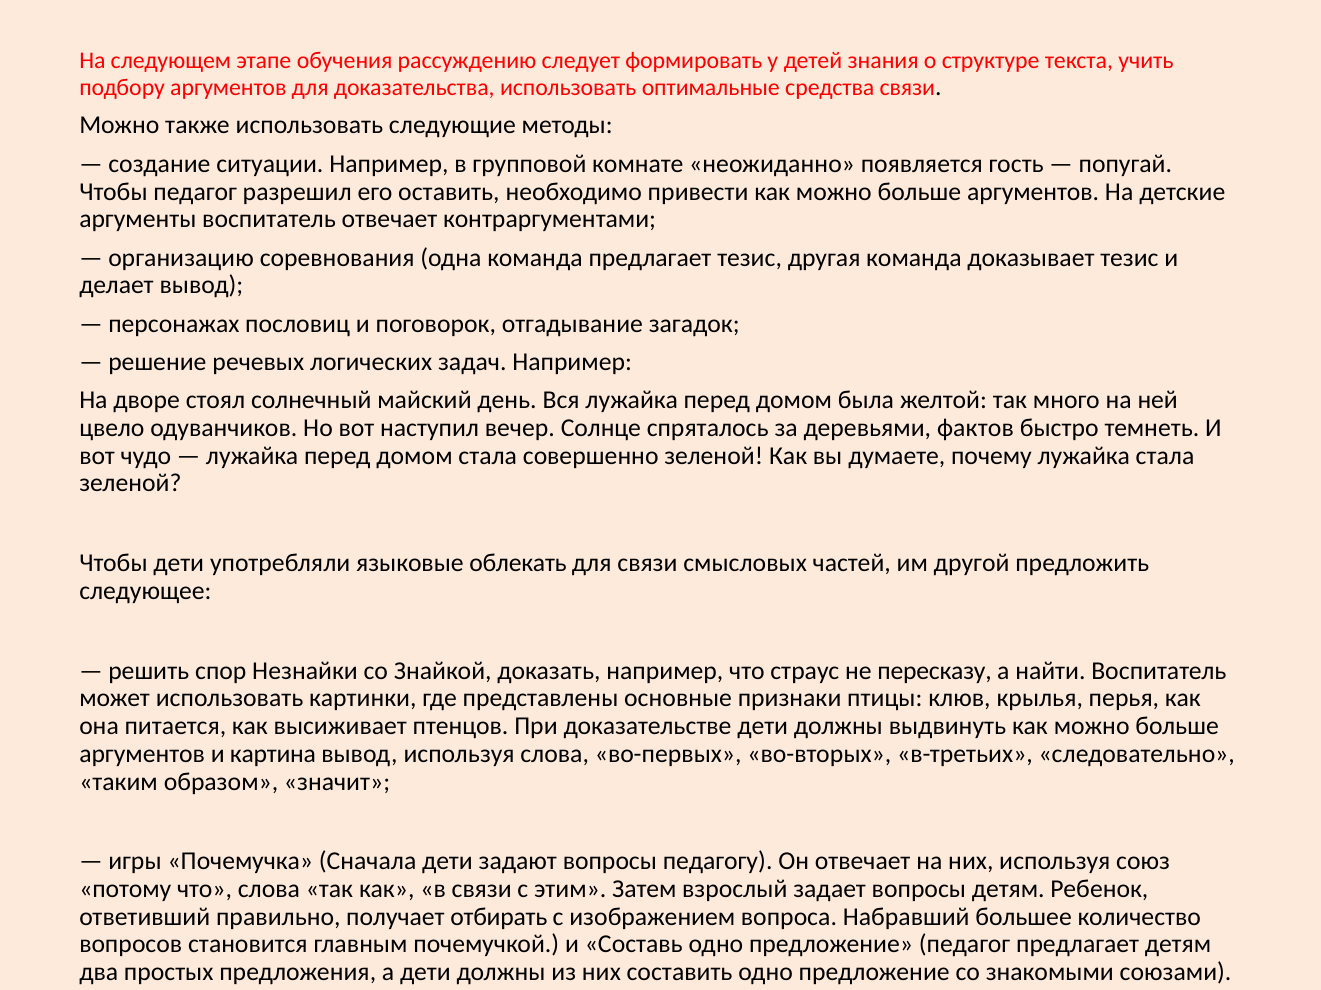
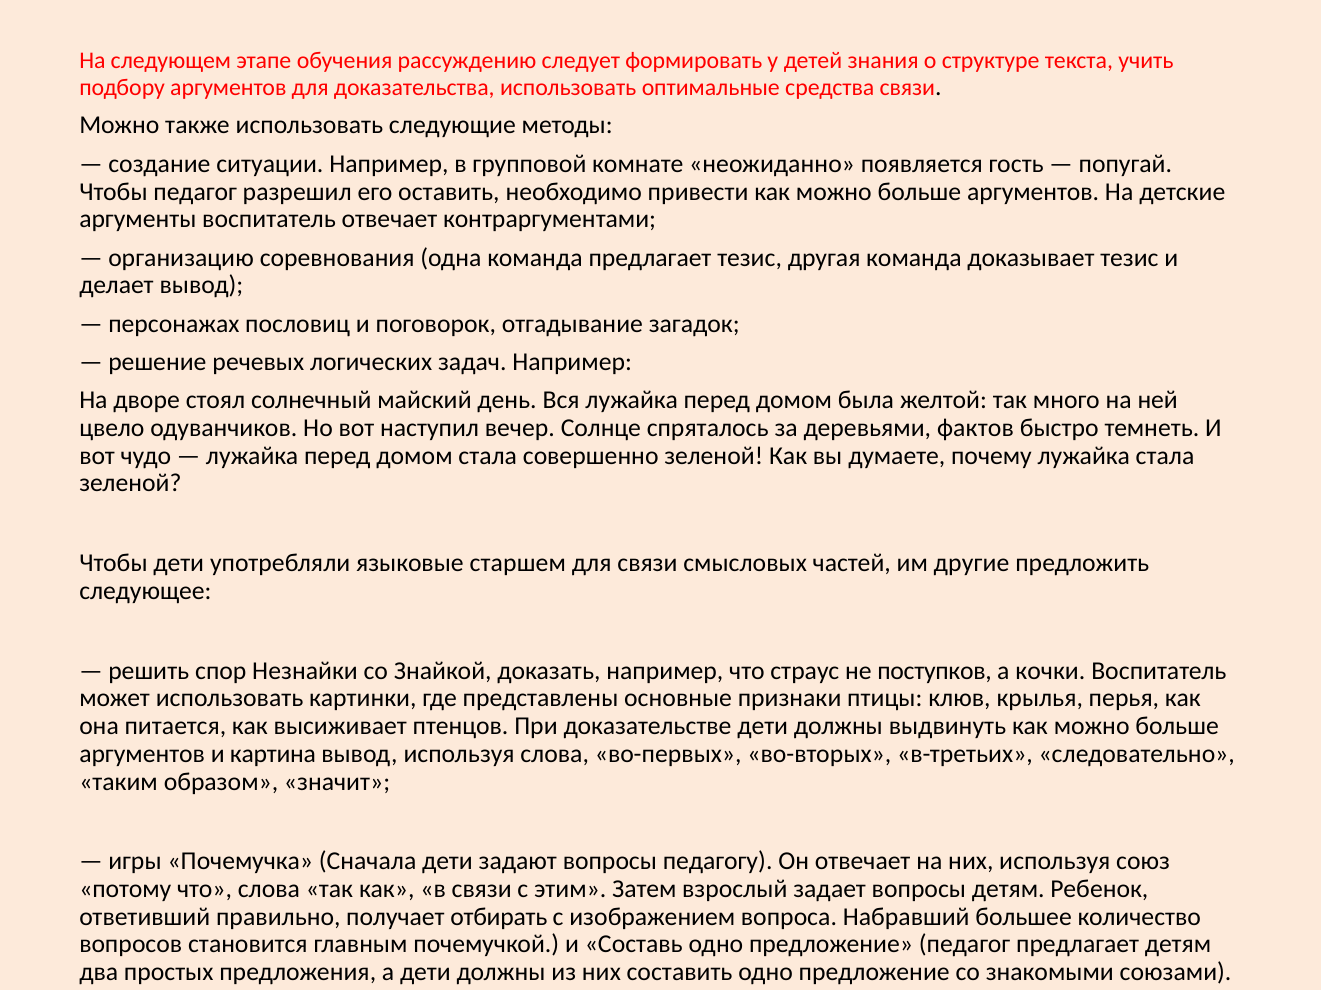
облекать: облекать -> старшем
другой: другой -> другие
пересказу: пересказу -> поступков
найти: найти -> кочки
